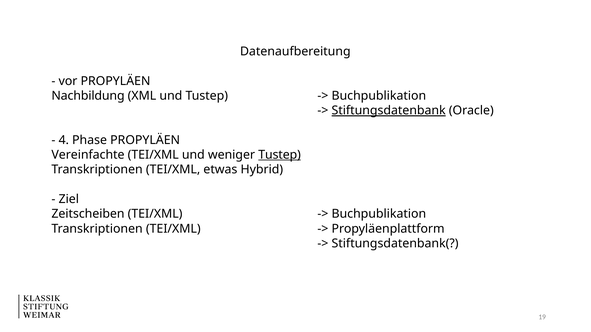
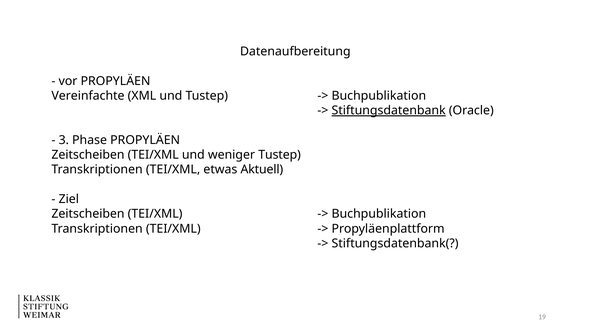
Nachbildung: Nachbildung -> Vereinfachte
4: 4 -> 3
Vereinfachte at (88, 155): Vereinfachte -> Zeitscheiben
Tustep at (280, 155) underline: present -> none
Hybrid: Hybrid -> Aktuell
